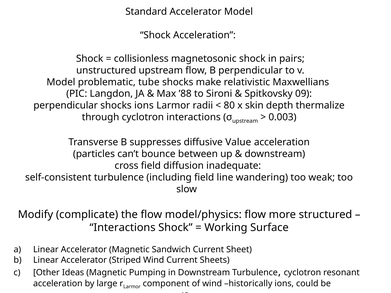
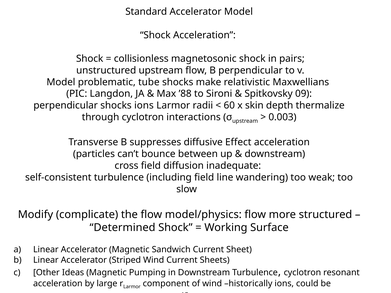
80: 80 -> 60
Value: Value -> Effect
Interactions at (123, 228): Interactions -> Determined
